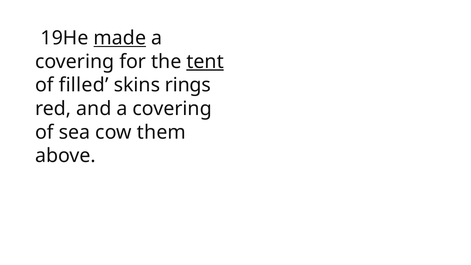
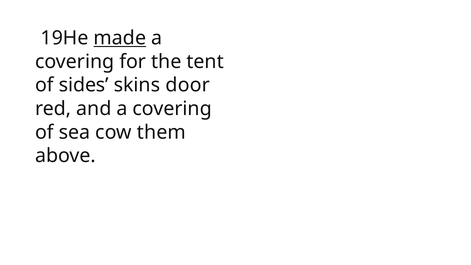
tent underline: present -> none
filled: filled -> sides
rings: rings -> door
